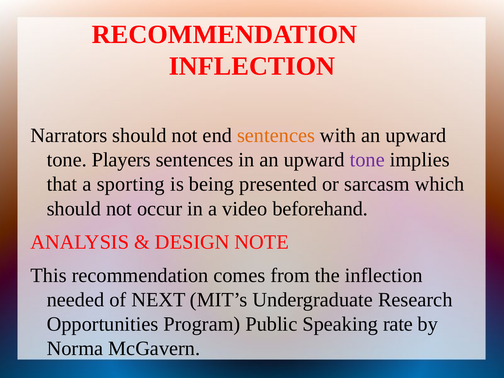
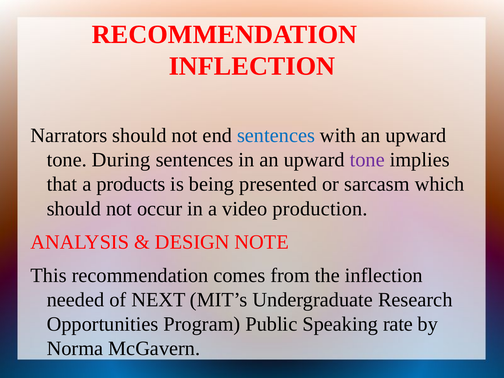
sentences at (276, 135) colour: orange -> blue
Players: Players -> During
sporting: sporting -> products
beforehand: beforehand -> production
